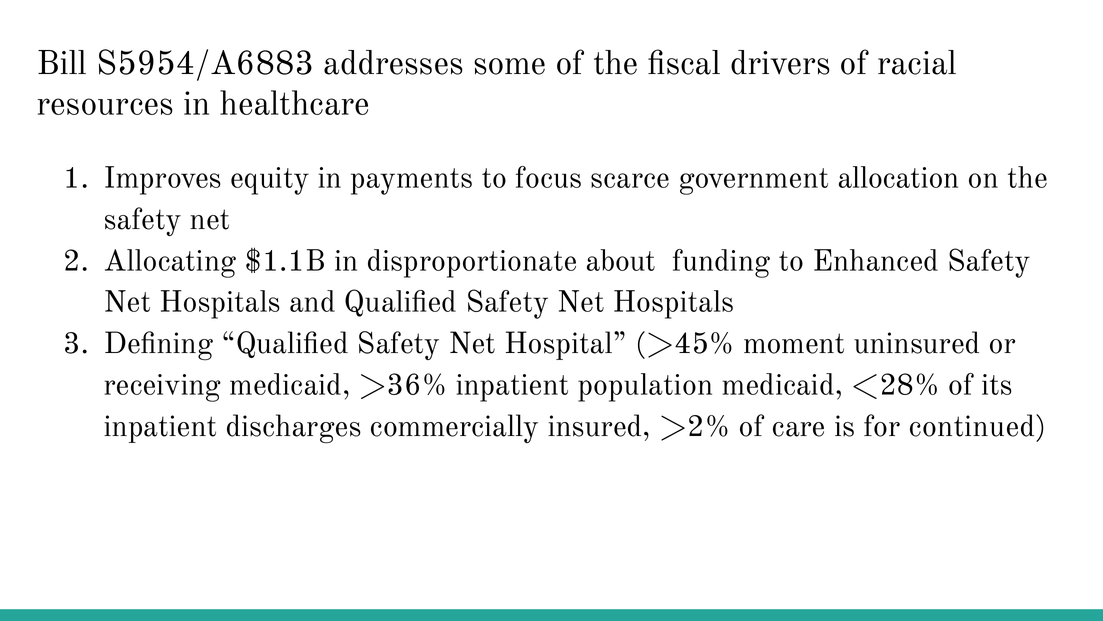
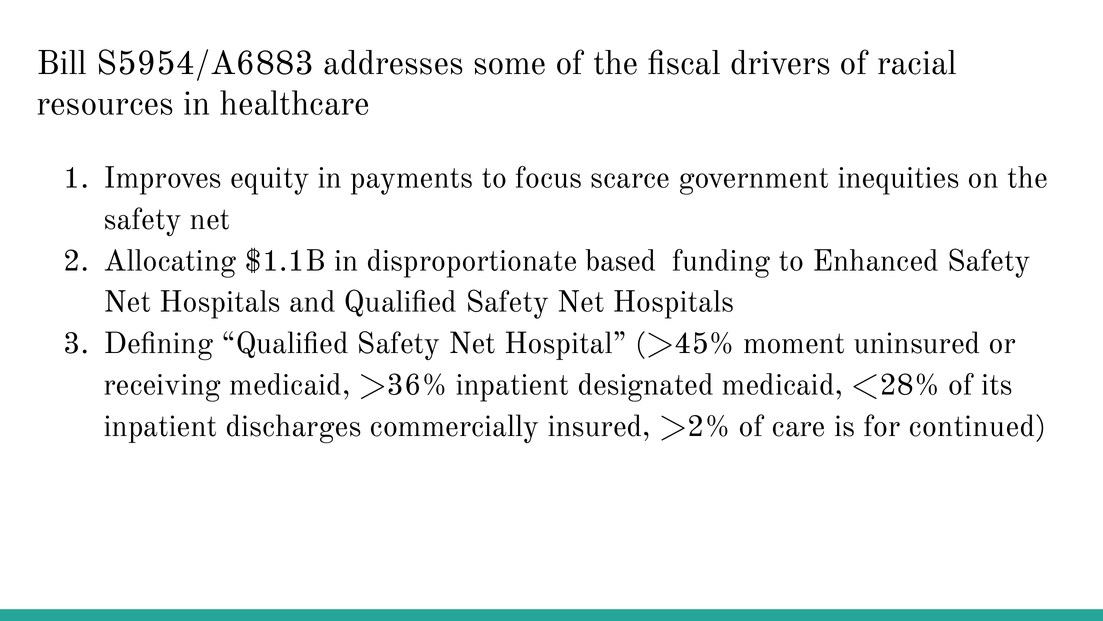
allocation: allocation -> inequities
about: about -> based
population: population -> designated
